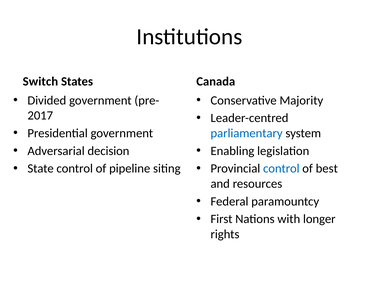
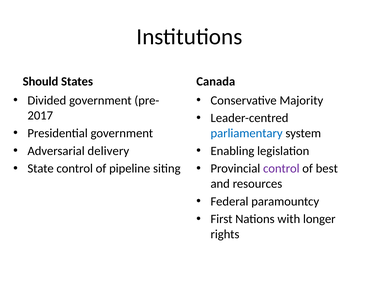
Switch: Switch -> Should
decision: decision -> delivery
control at (281, 169) colour: blue -> purple
